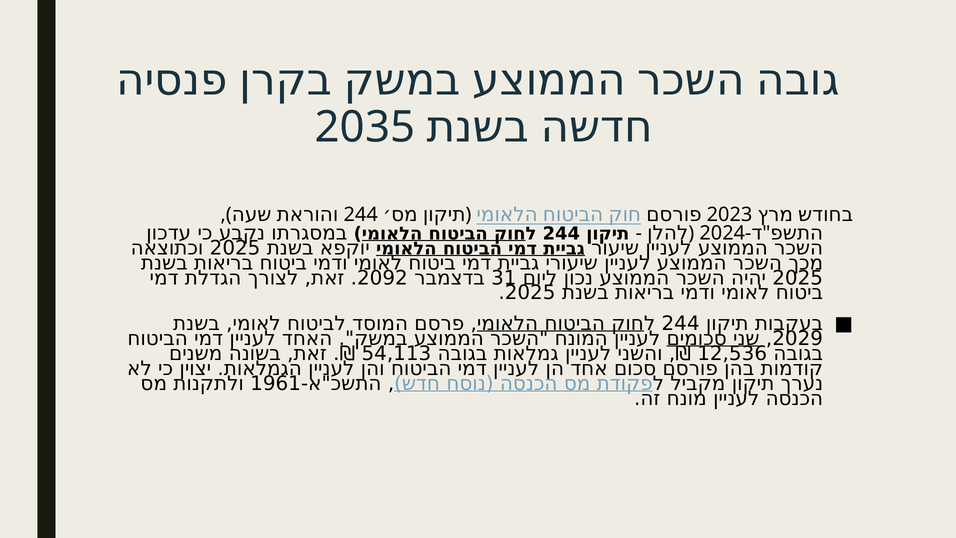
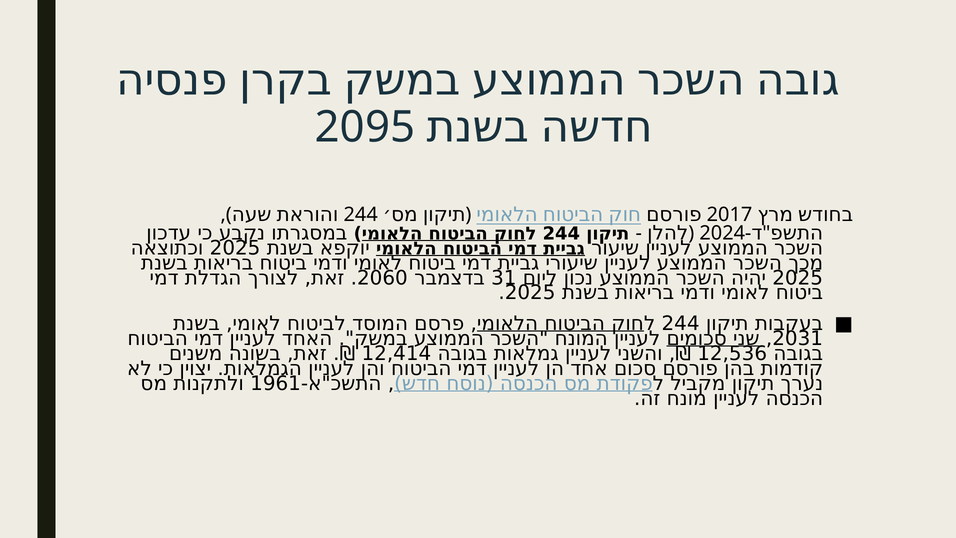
2035: 2035 -> 2095
2023: 2023 -> 2017
2092: 2092 -> 2060
2029: 2029 -> 2031
54,113: 54,113 -> 12,414
